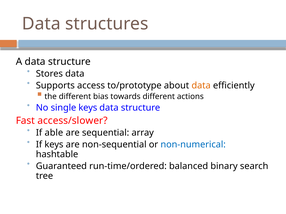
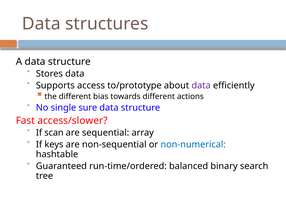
data at (201, 86) colour: orange -> purple
single keys: keys -> sure
able: able -> scan
